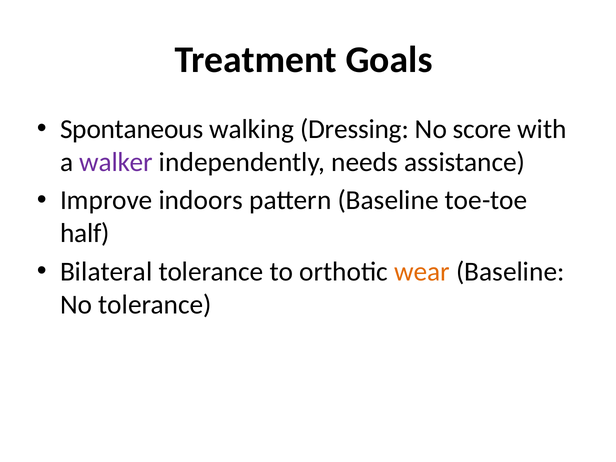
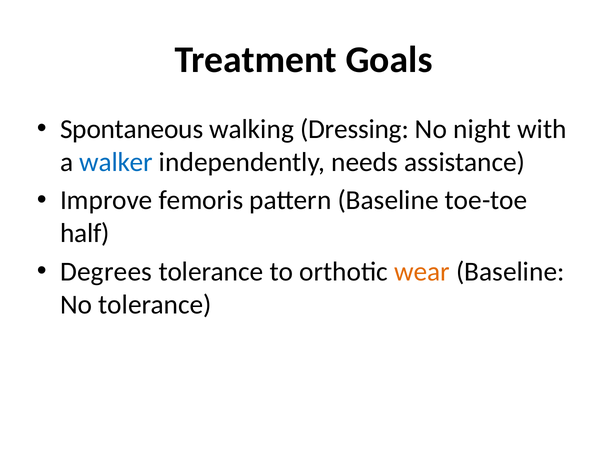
score: score -> night
walker colour: purple -> blue
indoors: indoors -> femoris
Bilateral: Bilateral -> Degrees
